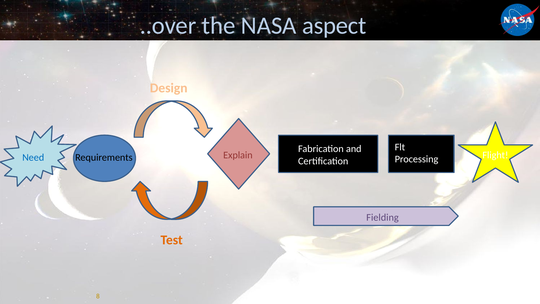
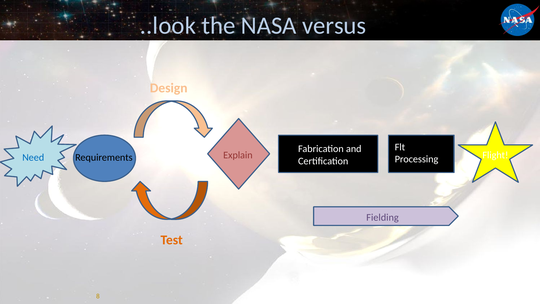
..over: ..over -> ..look
aspect: aspect -> versus
